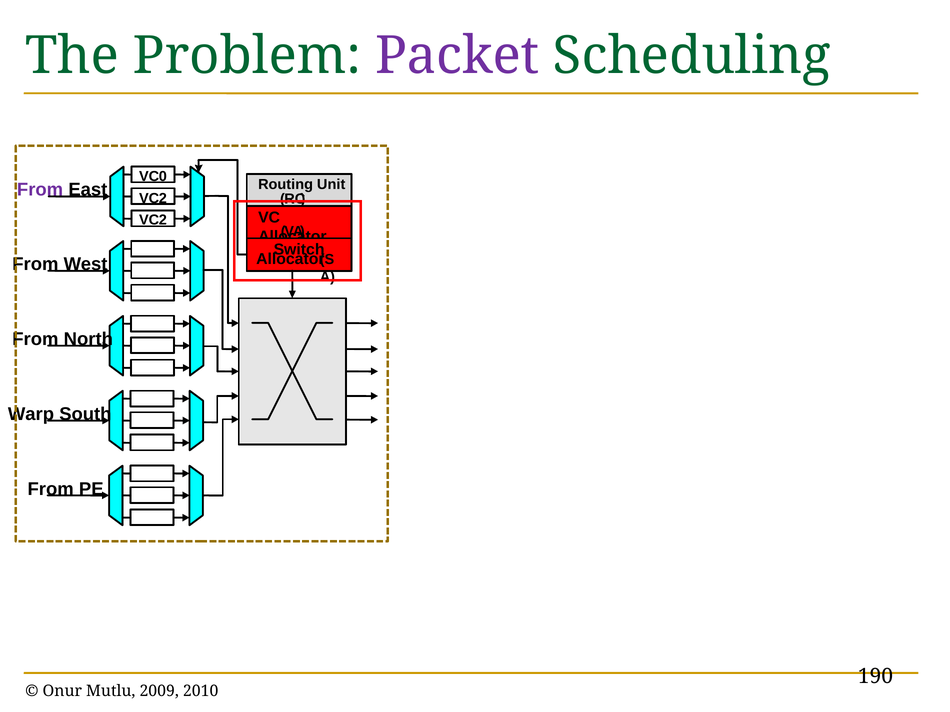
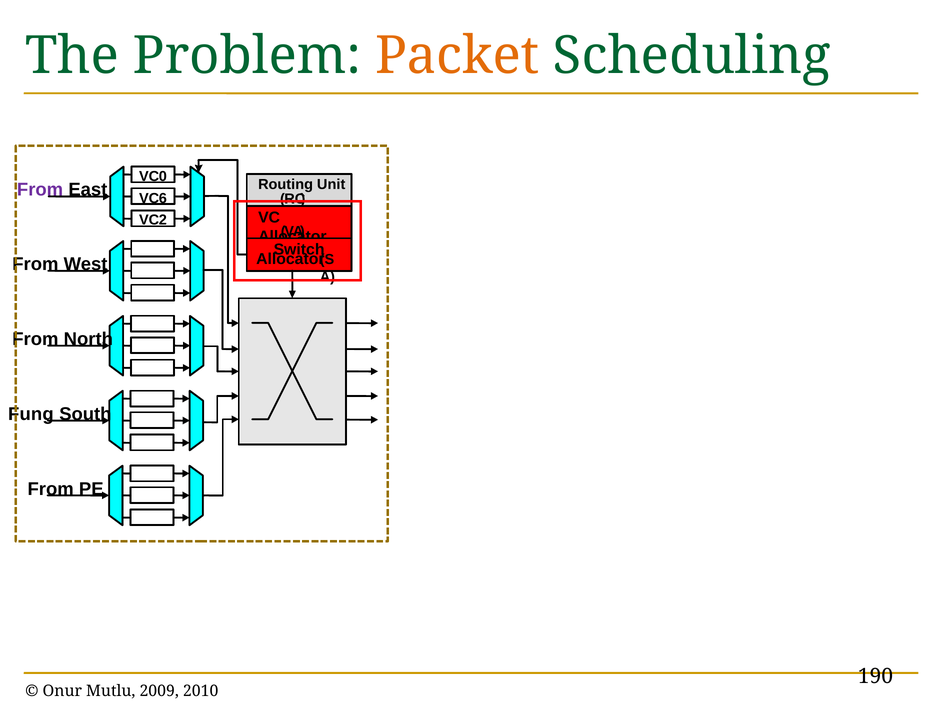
Packet colour: purple -> orange
2 at (163, 198): 2 -> 6
Warp: Warp -> Fung
